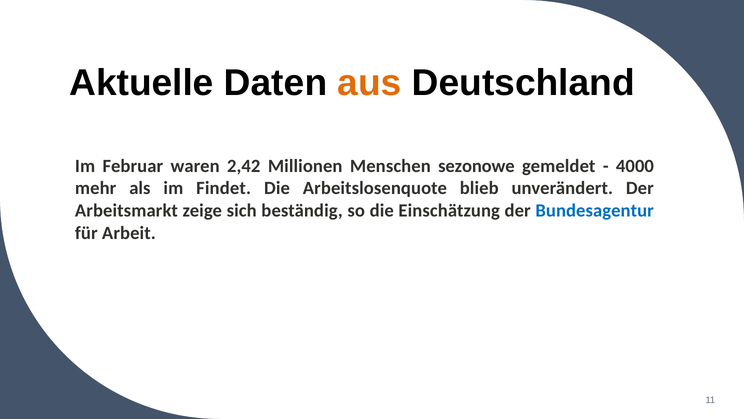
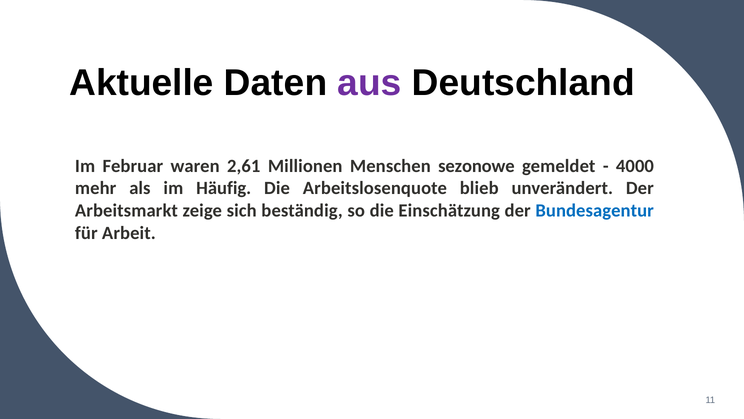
aus colour: orange -> purple
2,42: 2,42 -> 2,61
Findet: Findet -> Häufig
